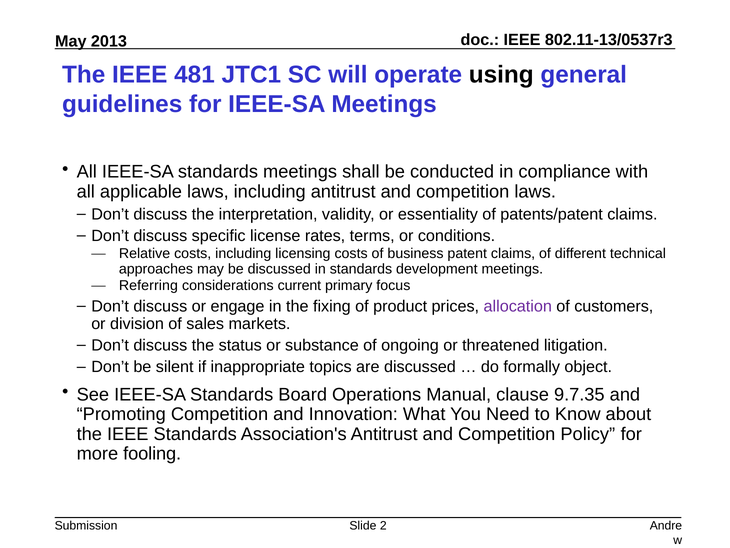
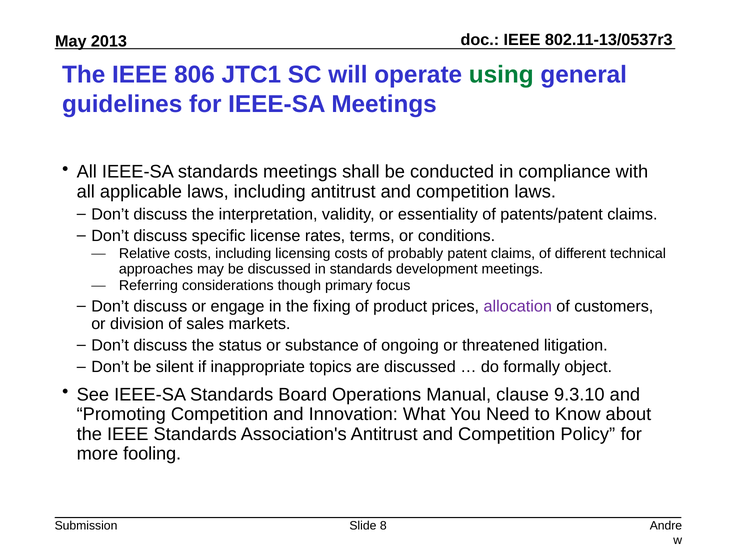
481: 481 -> 806
using colour: black -> green
business: business -> probably
current: current -> though
9.7.35: 9.7.35 -> 9.3.10
2: 2 -> 8
